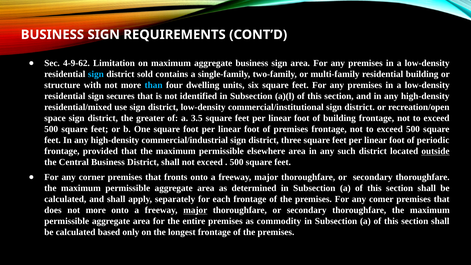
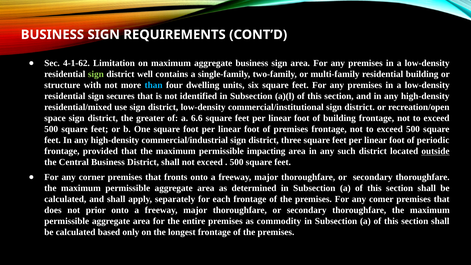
4-9-62: 4-9-62 -> 4-1-62
sign at (96, 74) colour: light blue -> light green
sold: sold -> well
3.5: 3.5 -> 6.6
elsewhere: elsewhere -> impacting
does not more: more -> prior
major at (195, 210) underline: present -> none
